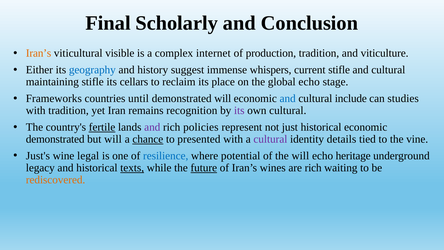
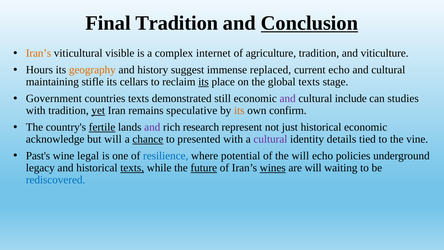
Final Scholarly: Scholarly -> Tradition
Conclusion underline: none -> present
production: production -> agriculture
Either: Either -> Hours
geography colour: blue -> orange
whispers: whispers -> replaced
current stifle: stifle -> echo
its at (204, 82) underline: none -> present
global echo: echo -> texts
Frameworks: Frameworks -> Government
countries until: until -> texts
demonstrated will: will -> still
and at (288, 98) colour: blue -> purple
yet underline: none -> present
recognition: recognition -> speculative
its at (239, 110) colour: purple -> orange
own cultural: cultural -> confirm
policies: policies -> research
demonstrated at (55, 139): demonstrated -> acknowledge
Just's: Just's -> Past's
heritage: heritage -> policies
wines underline: none -> present
are rich: rich -> will
rediscovered colour: orange -> blue
